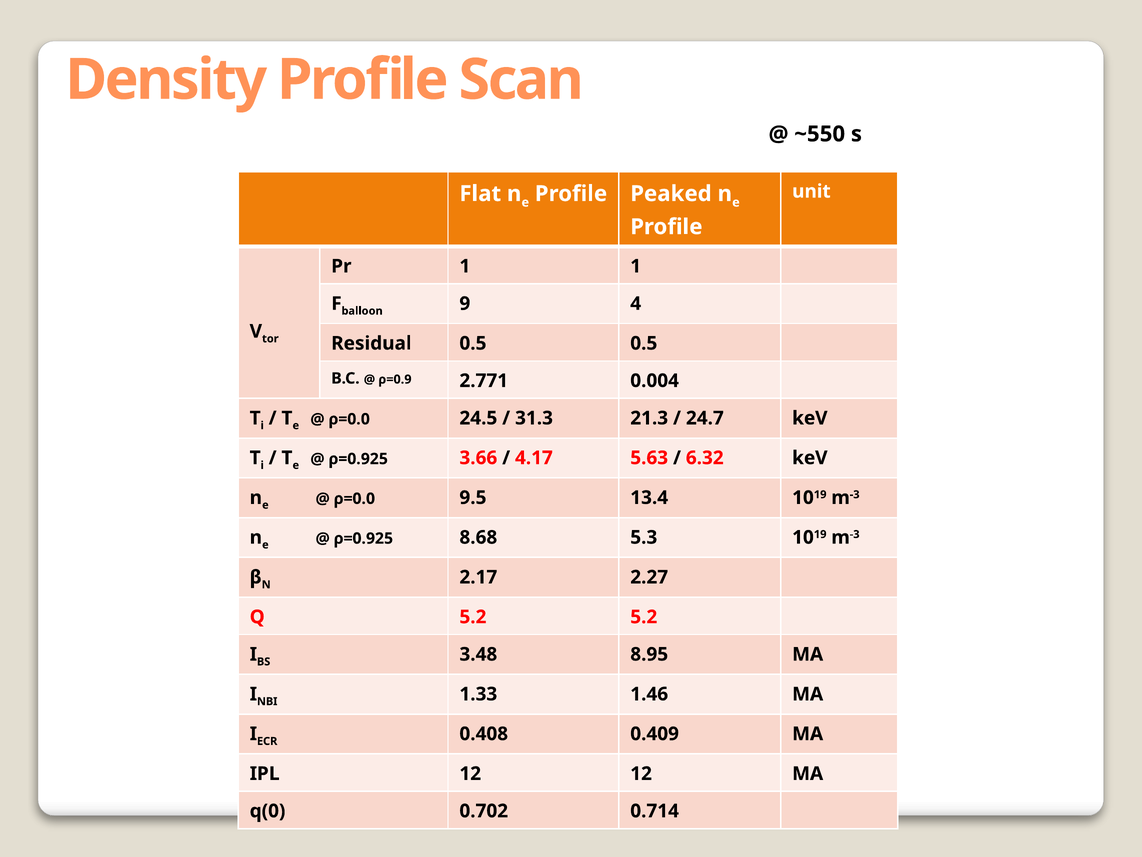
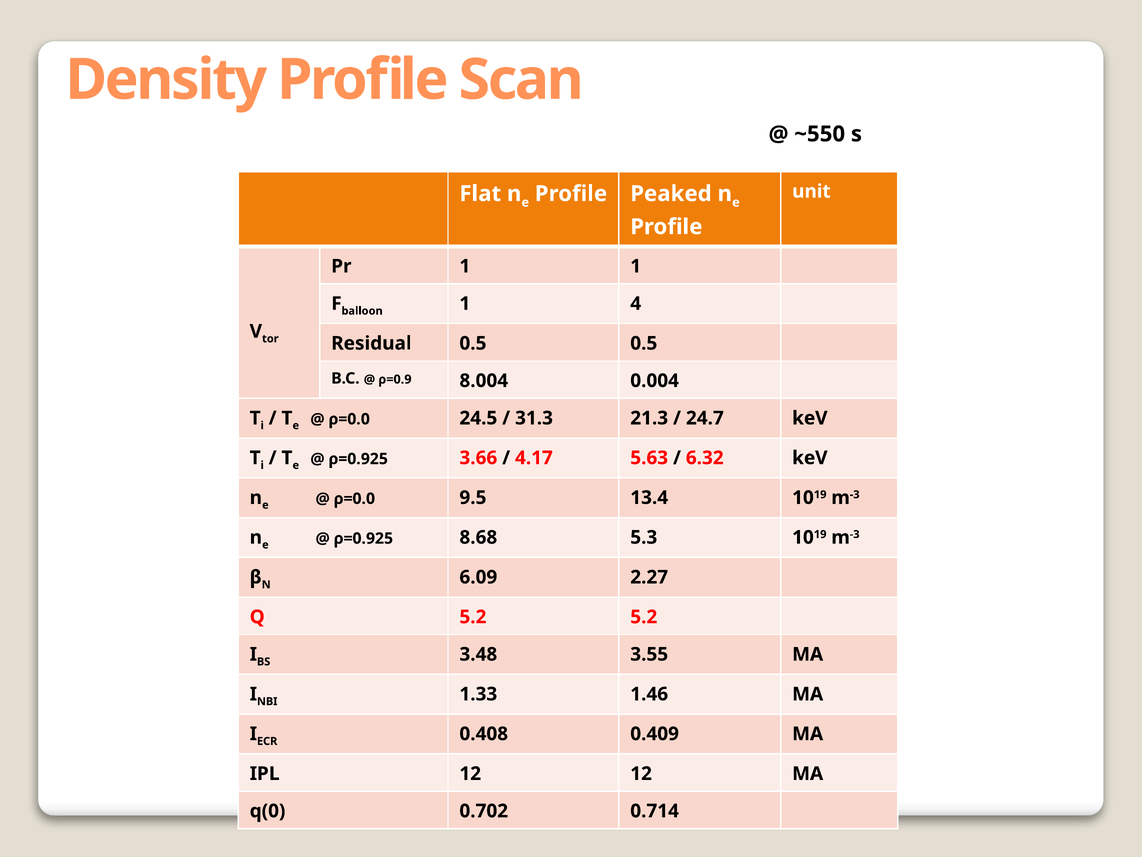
9 at (465, 303): 9 -> 1
2.771: 2.771 -> 8.004
2.17: 2.17 -> 6.09
8.95: 8.95 -> 3.55
